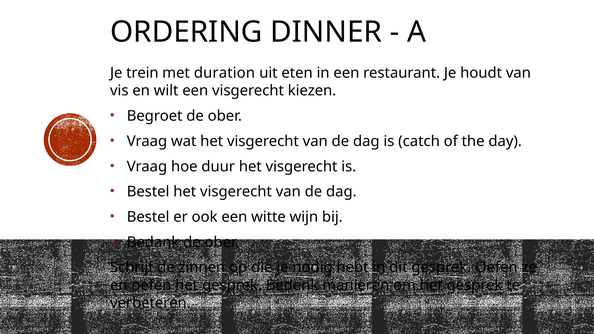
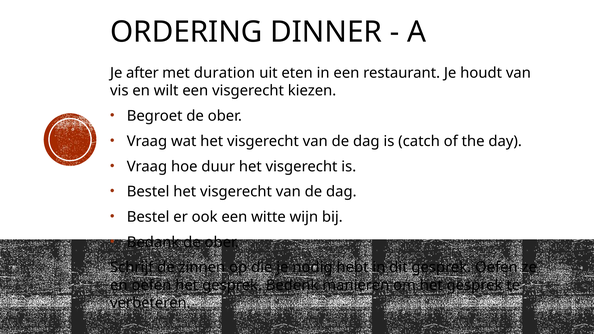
trein: trein -> after
